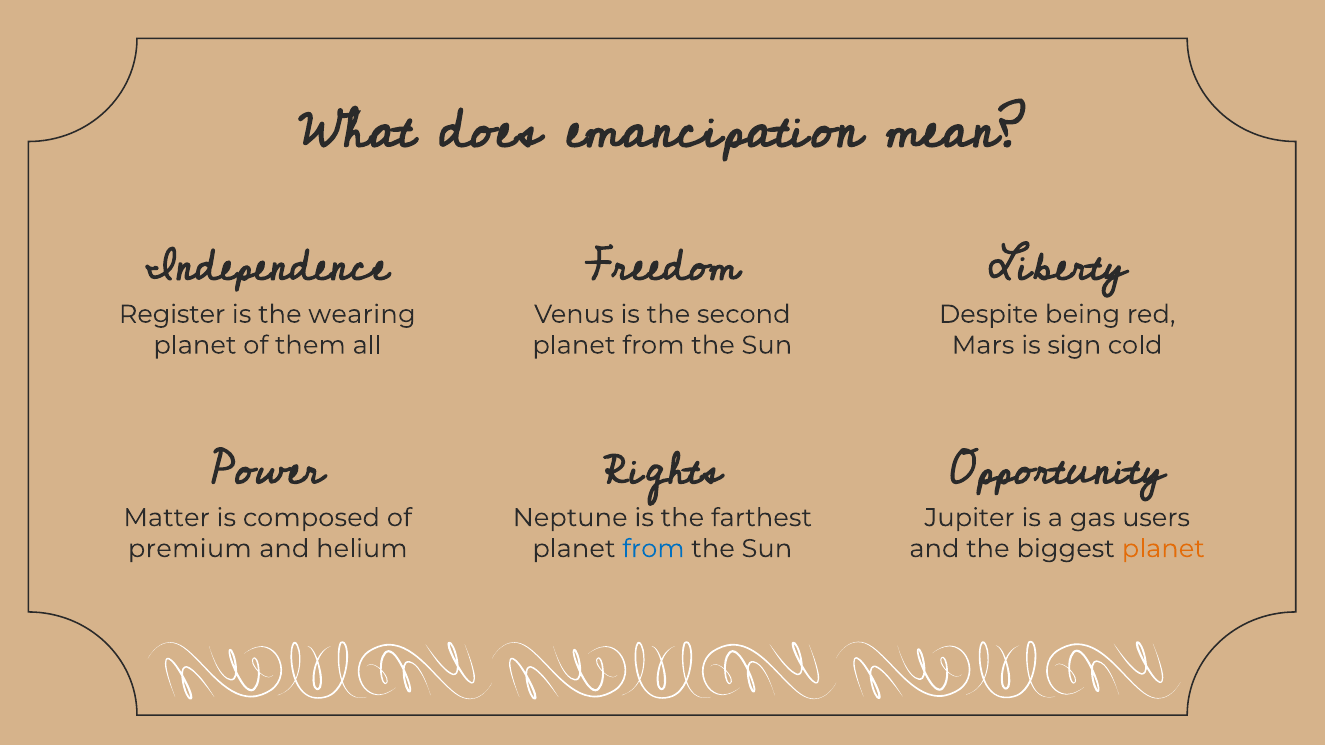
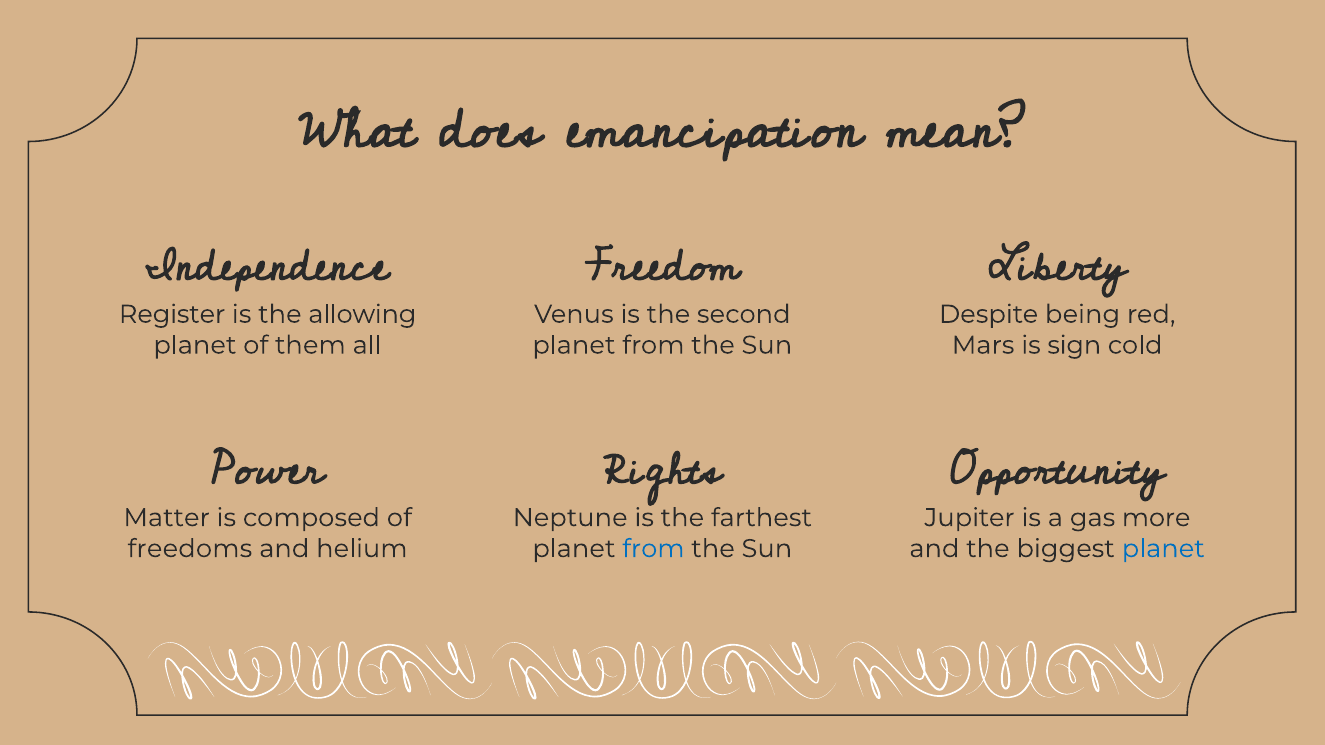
wearing: wearing -> allowing
users: users -> more
premium: premium -> freedoms
planet at (1163, 549) colour: orange -> blue
